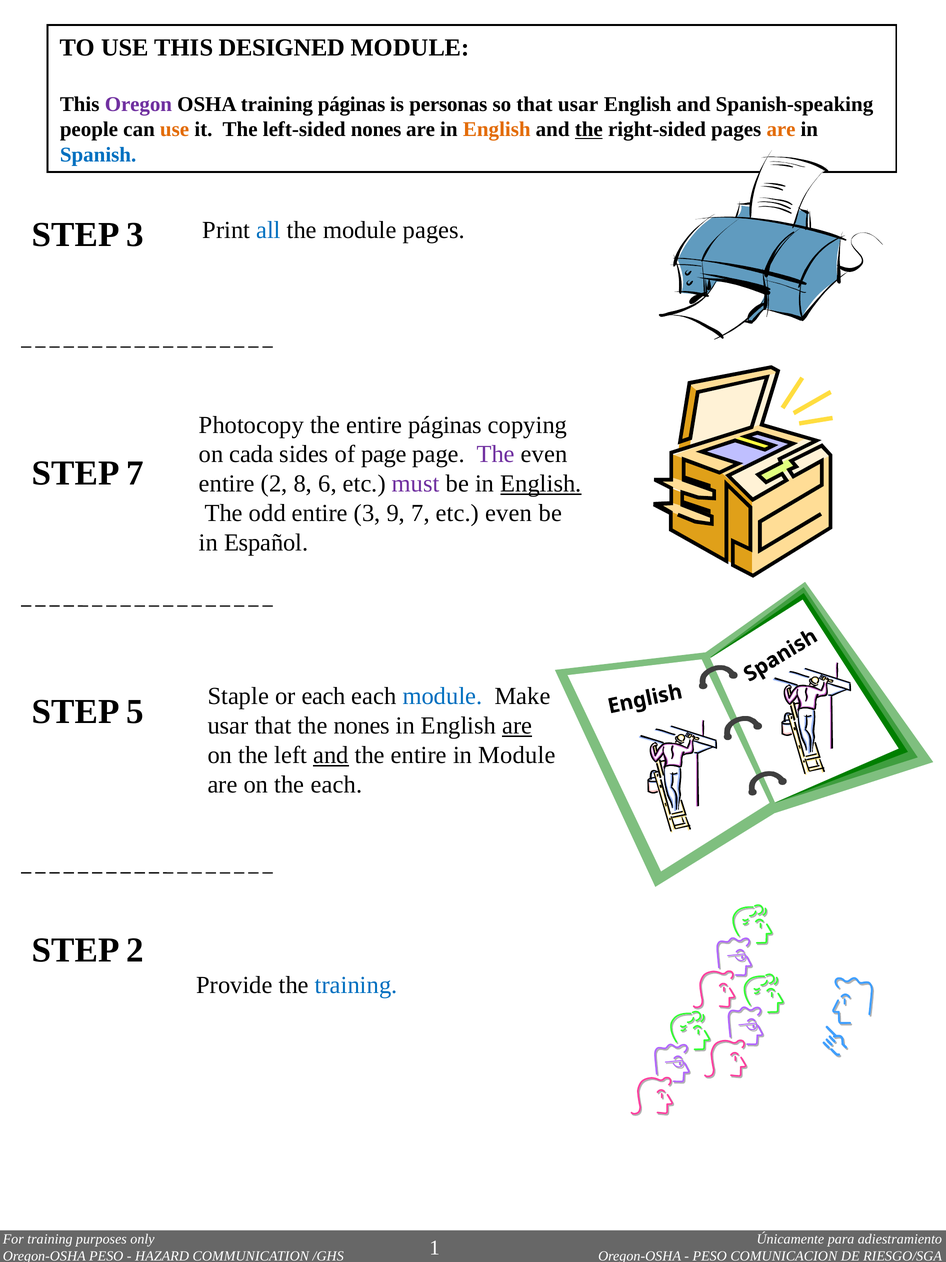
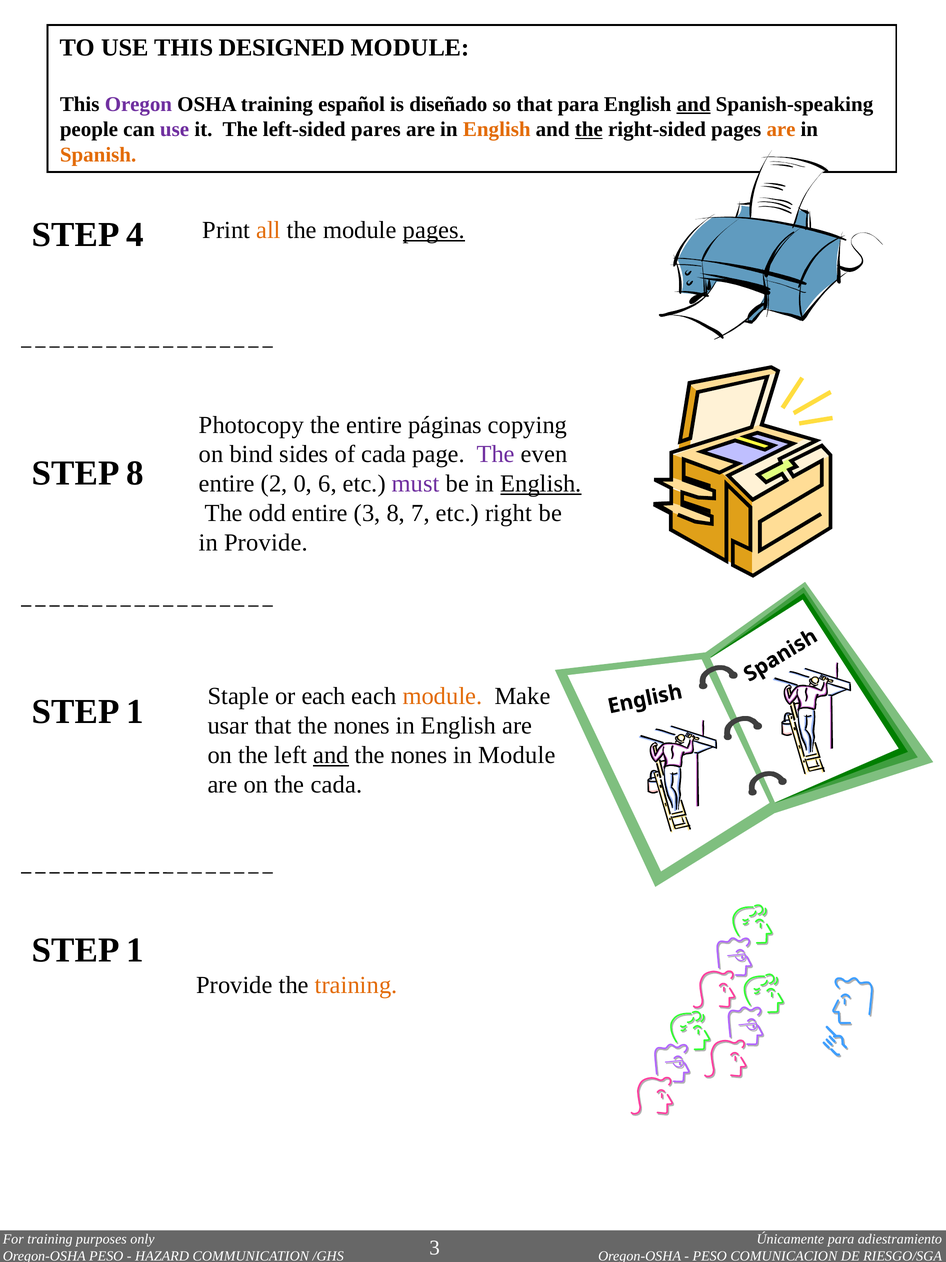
training páginas: páginas -> español
personas: personas -> diseñado
that usar: usar -> para
and at (694, 104) underline: none -> present
use at (175, 129) colour: orange -> purple
left-sided nones: nones -> pares
Spanish colour: blue -> orange
STEP 3: 3 -> 4
all colour: blue -> orange
pages at (434, 230) underline: none -> present
cada: cada -> bind
of page: page -> cada
STEP 7: 7 -> 8
8: 8 -> 0
3 9: 9 -> 8
etc even: even -> right
in Español: Español -> Provide
module at (443, 696) colour: blue -> orange
5 at (135, 711): 5 -> 1
are at (517, 725) underline: present -> none
entire at (419, 755): entire -> nones
the each: each -> cada
2 at (135, 950): 2 -> 1
training at (356, 984) colour: blue -> orange
1 at (435, 1247): 1 -> 3
